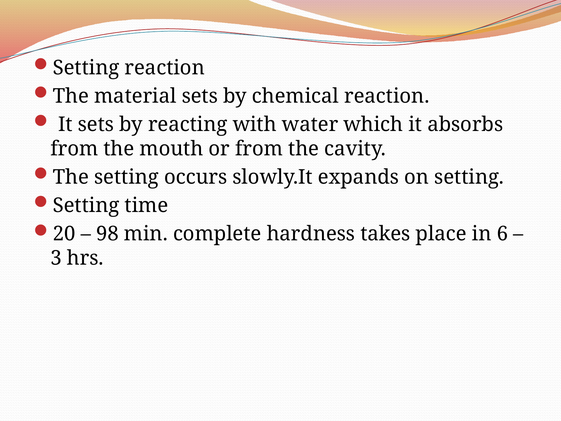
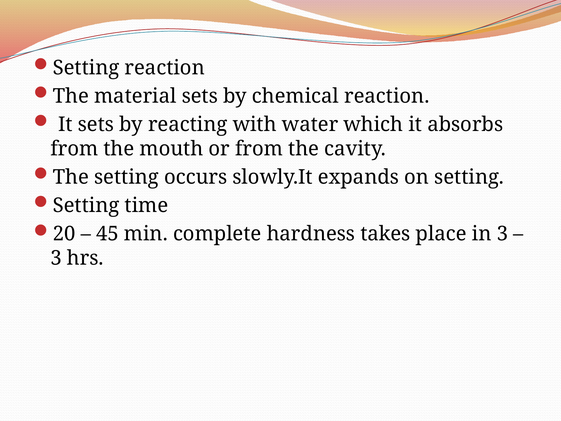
98: 98 -> 45
in 6: 6 -> 3
